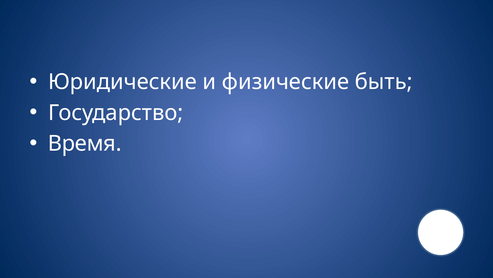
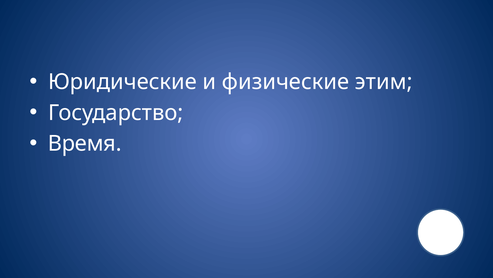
быть: быть -> этим
